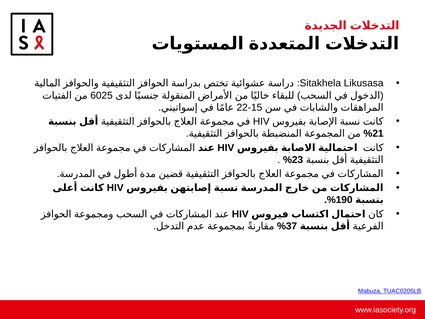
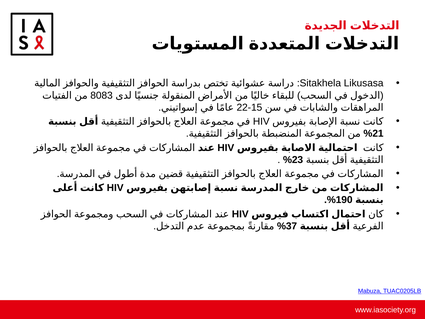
6025: 6025 -> 8083
